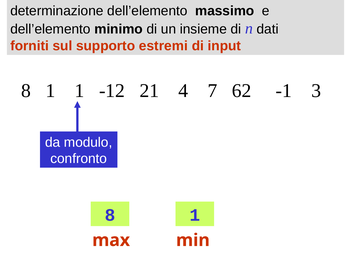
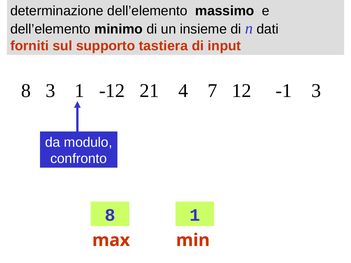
estremi: estremi -> tastiera
1 at (50, 91): 1 -> 3
62: 62 -> 12
